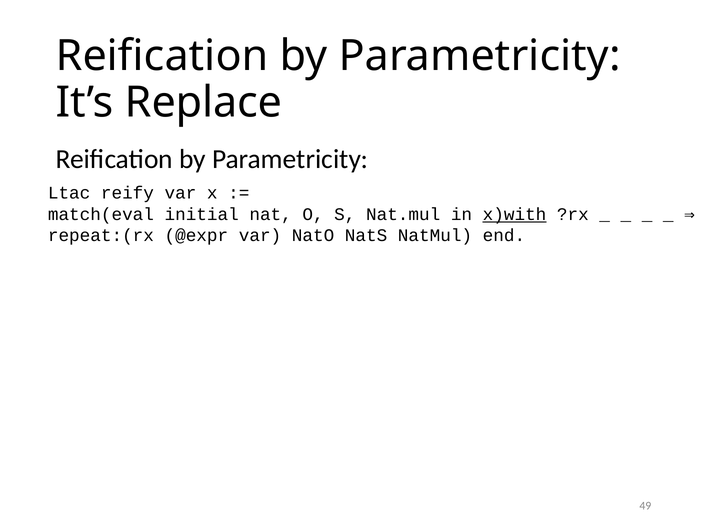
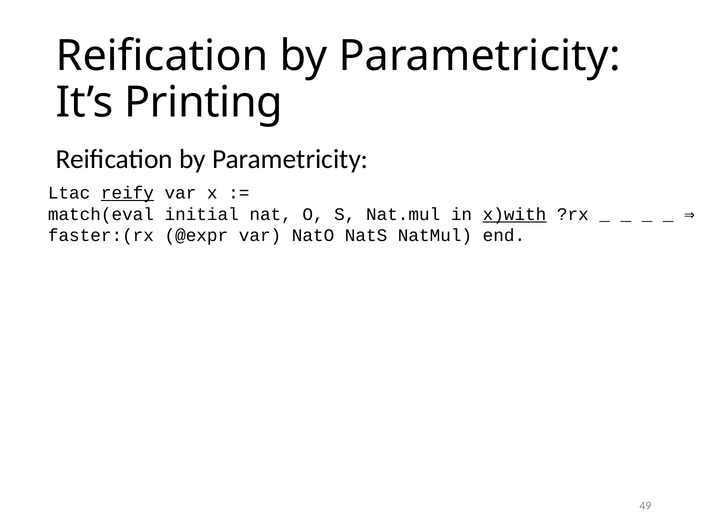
Replace: Replace -> Printing
reify underline: none -> present
repeat:(rx: repeat:(rx -> faster:(rx
